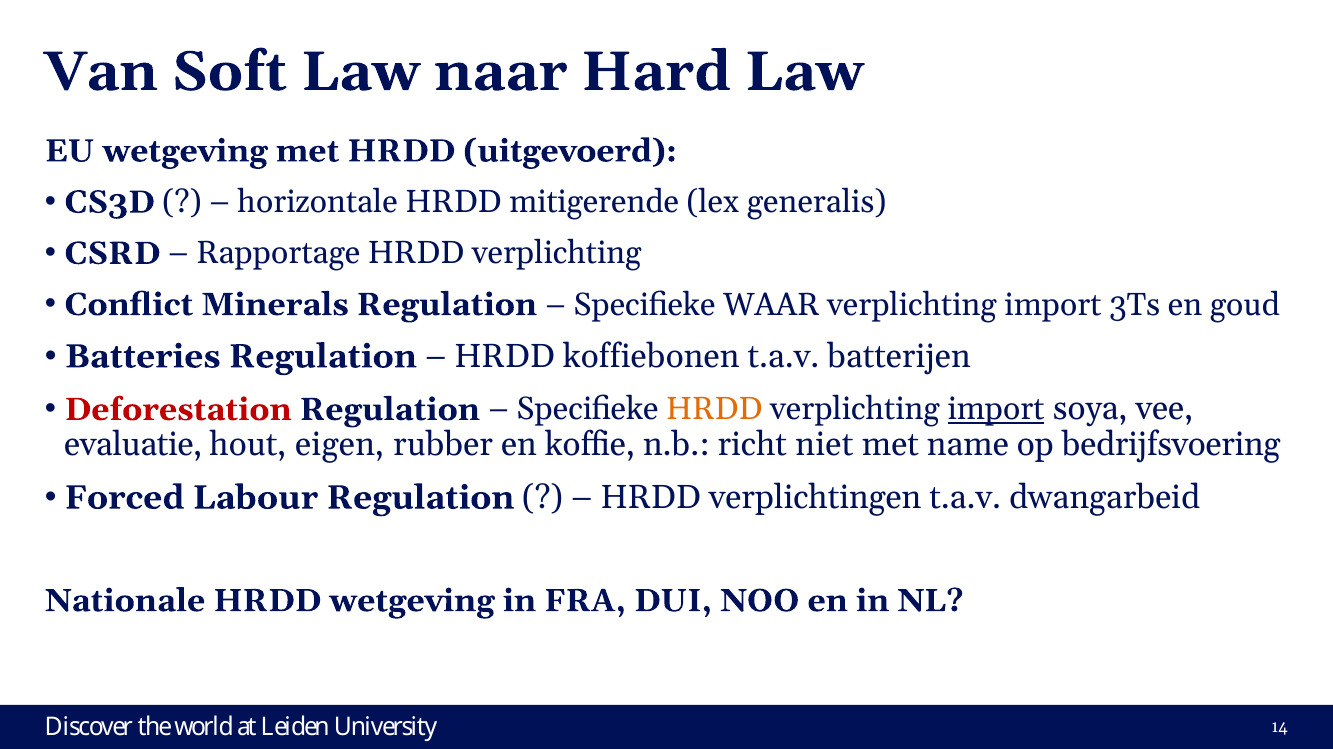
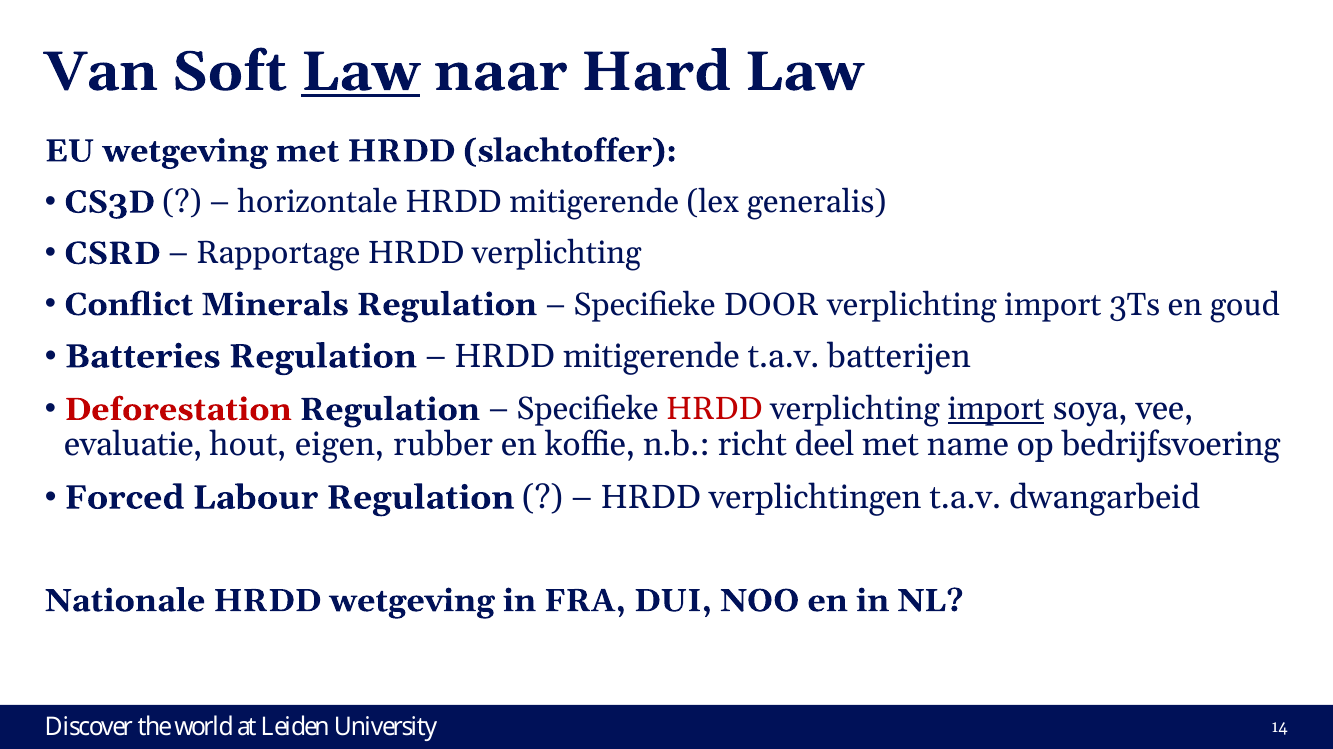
Law at (361, 72) underline: none -> present
uitgevoerd: uitgevoerd -> slachtoffer
WAAR: WAAR -> DOOR
koffiebonen at (651, 357): koffiebonen -> mitigerende
HRDD at (714, 410) colour: orange -> red
niet: niet -> deel
